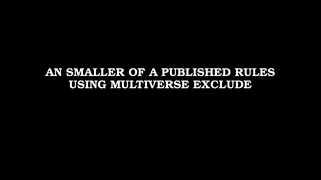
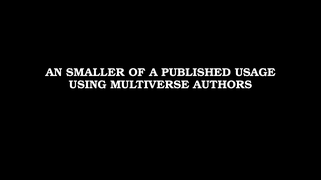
RULES: RULES -> USAGE
EXCLUDE: EXCLUDE -> AUTHORS
